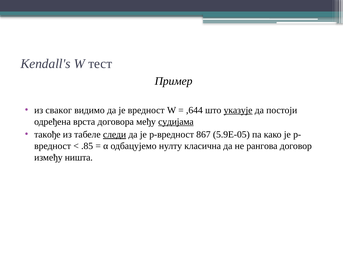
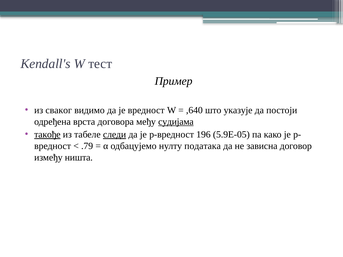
,644: ,644 -> ,640
указује underline: present -> none
такође underline: none -> present
867: 867 -> 196
.85: .85 -> .79
класична: класична -> података
рангова: рангова -> зависна
